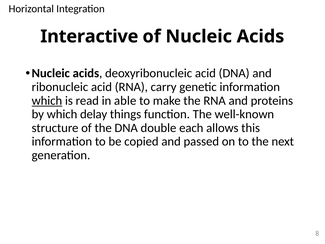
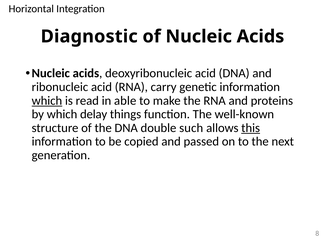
Interactive: Interactive -> Diagnostic
each: each -> such
this underline: none -> present
